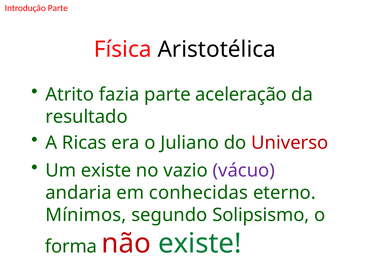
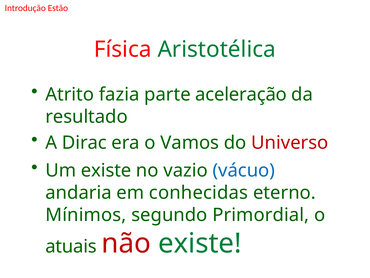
Introdução Parte: Parte -> Estão
Aristotélica colour: black -> green
Ricas: Ricas -> Dirac
Juliano: Juliano -> Vamos
vácuo colour: purple -> blue
Solipsismo: Solipsismo -> Primordial
forma: forma -> atuais
